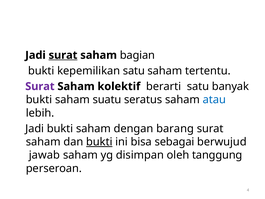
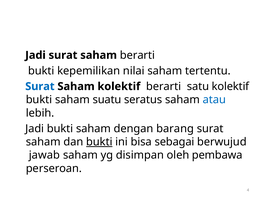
surat at (63, 55) underline: present -> none
saham bagian: bagian -> berarti
kepemilikan satu: satu -> nilai
Surat at (40, 86) colour: purple -> blue
satu banyak: banyak -> kolektif
tanggung: tanggung -> pembawa
